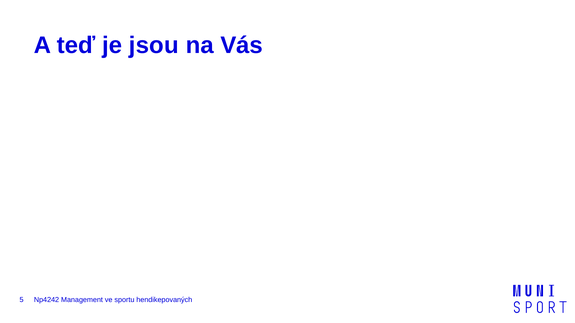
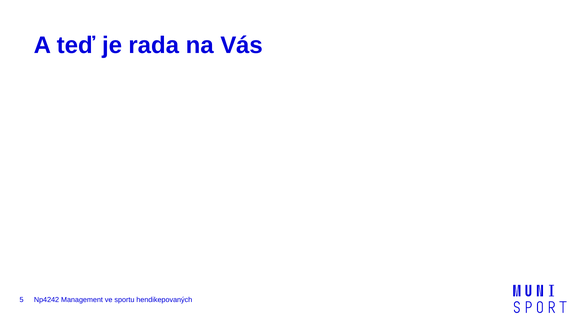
jsou: jsou -> rada
